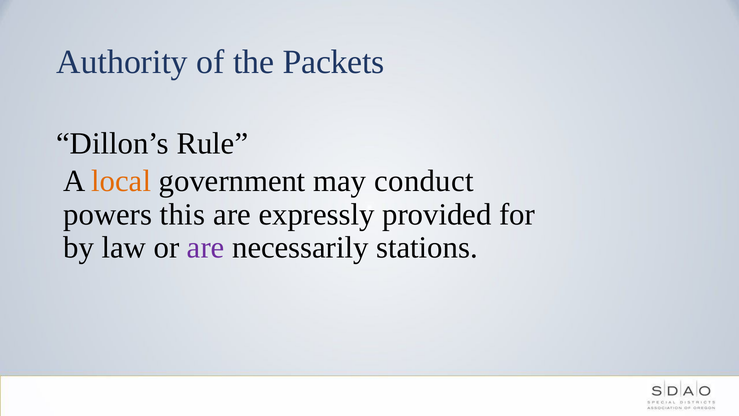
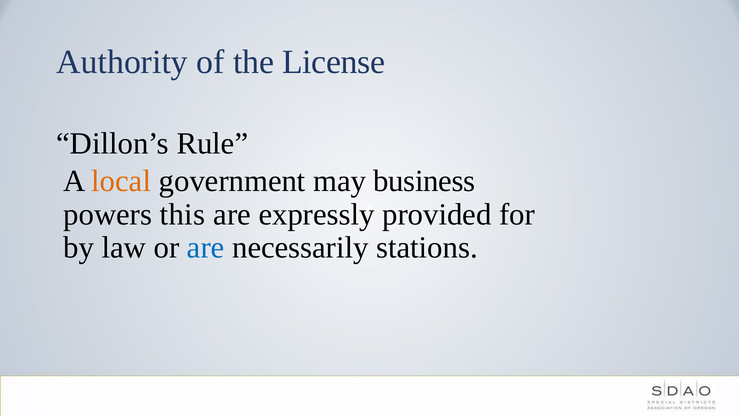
Packets: Packets -> License
conduct: conduct -> business
are at (206, 248) colour: purple -> blue
